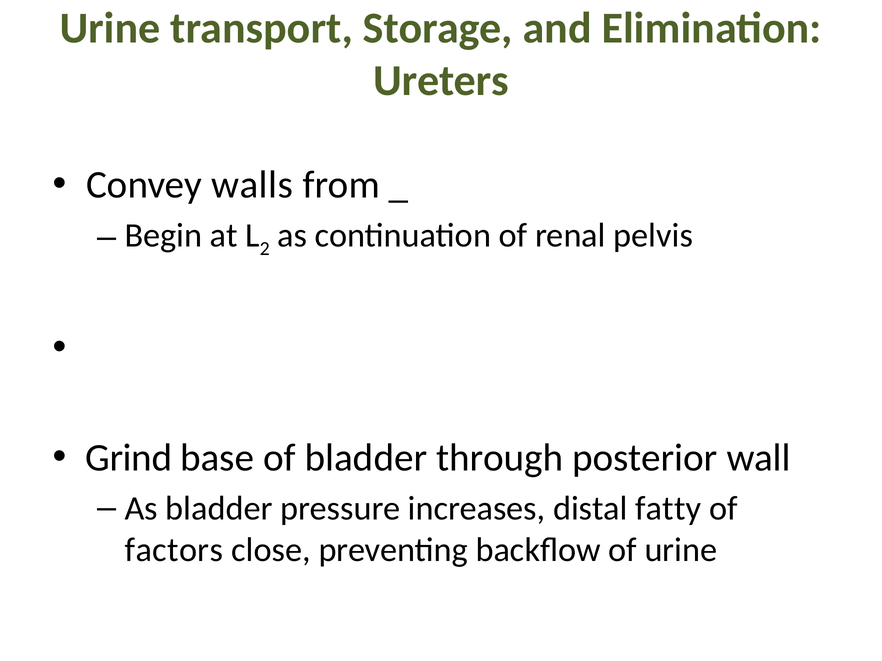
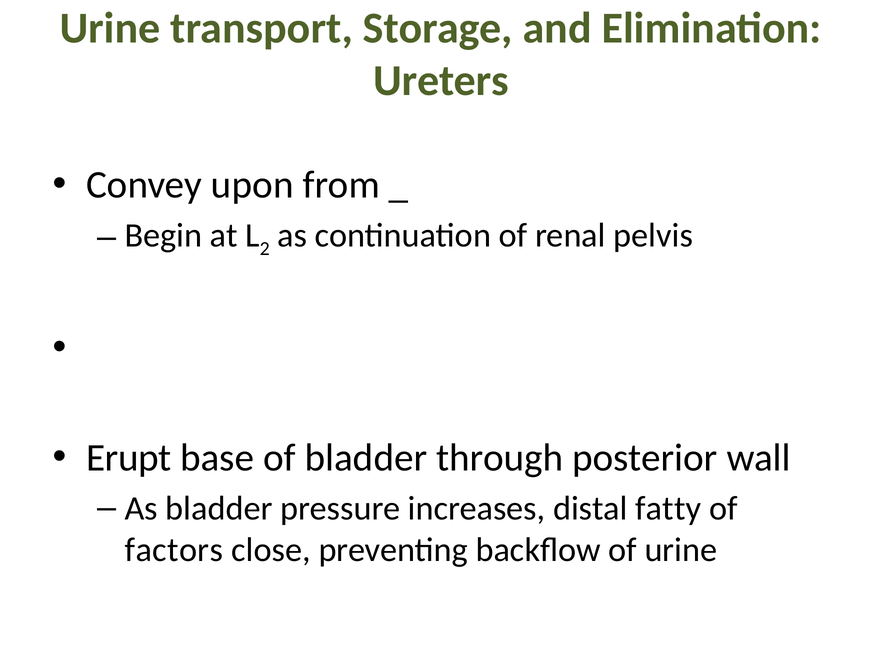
walls: walls -> upon
Grind: Grind -> Erupt
